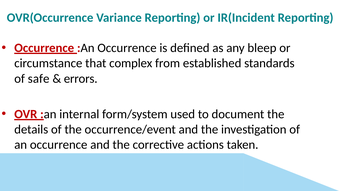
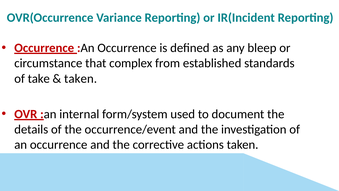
safe: safe -> take
errors at (81, 78): errors -> taken
